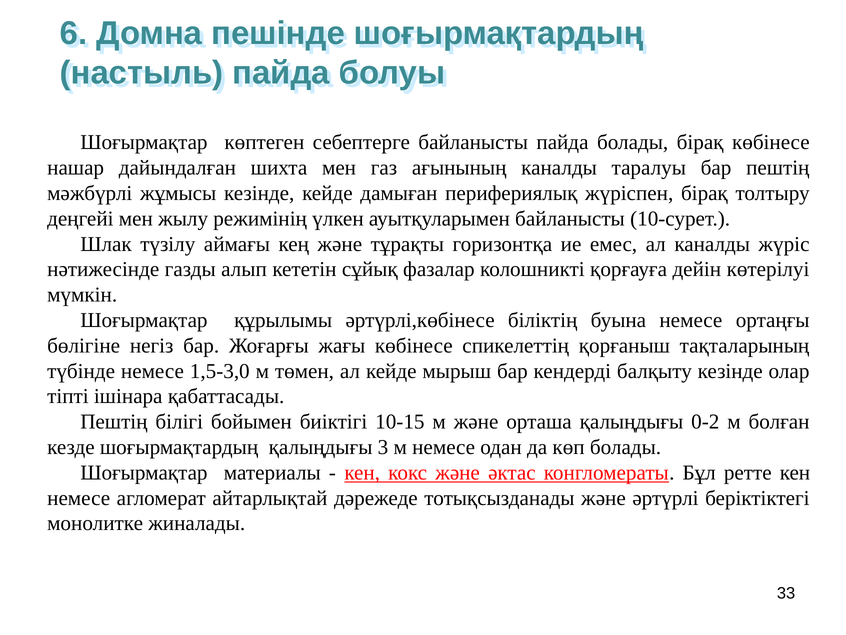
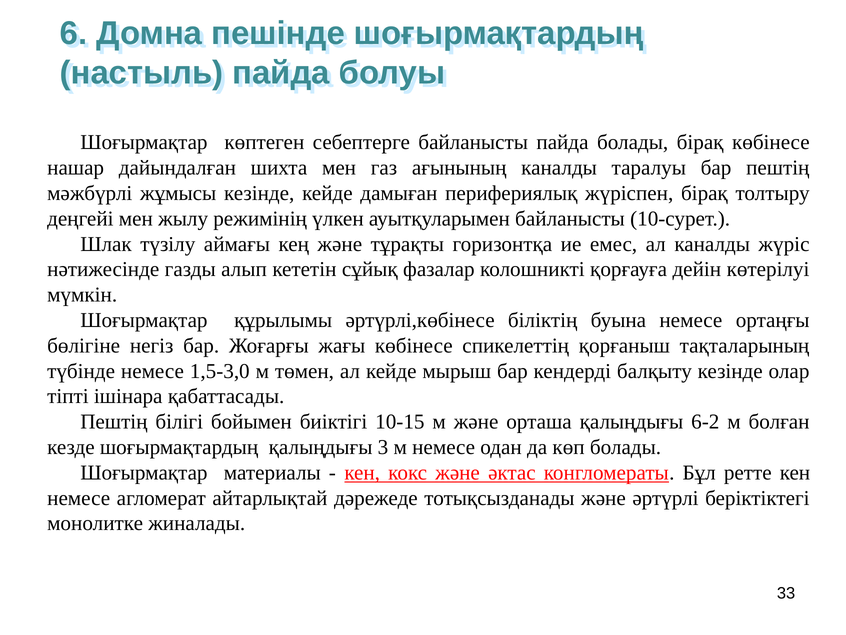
0-2: 0-2 -> 6-2
